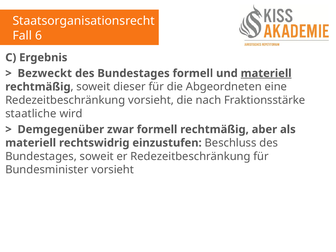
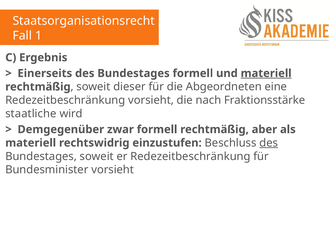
6: 6 -> 1
Bezweckt: Bezweckt -> Einerseits
des at (269, 143) underline: none -> present
